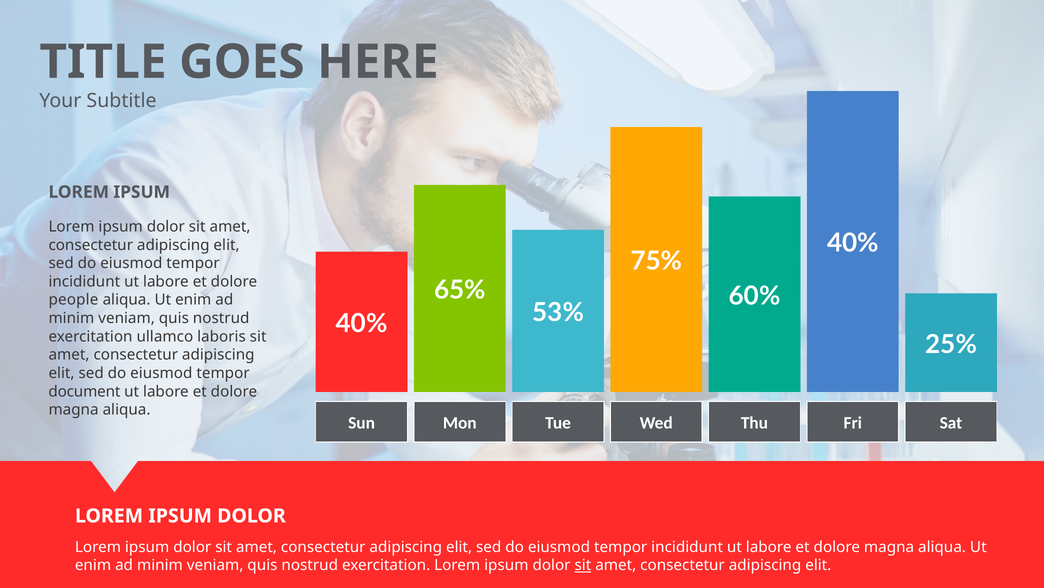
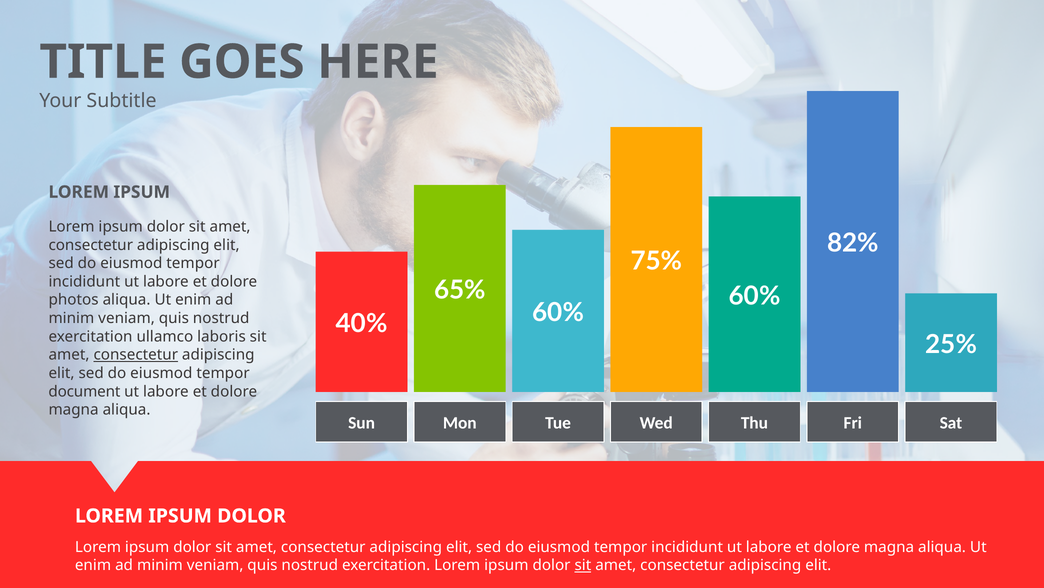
40% at (853, 243): 40% -> 82%
people: people -> photos
53% at (558, 312): 53% -> 60%
consectetur at (136, 354) underline: none -> present
